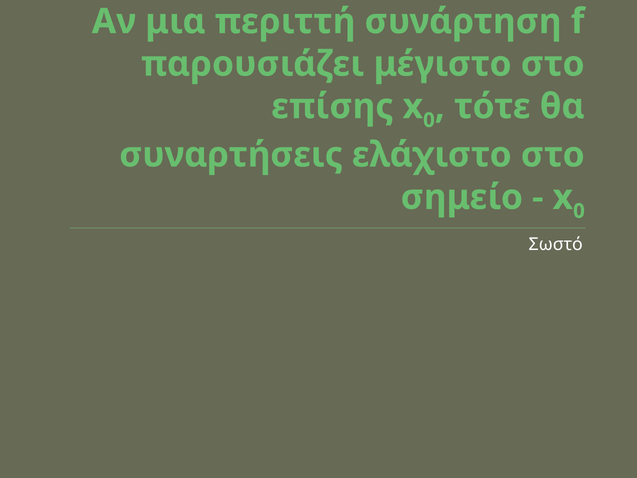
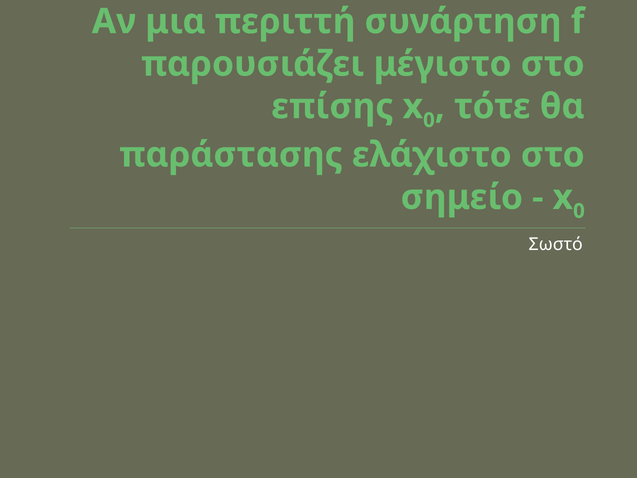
συναρτήσεις: συναρτήσεις -> παράστασης
